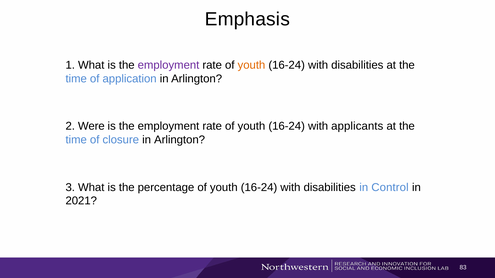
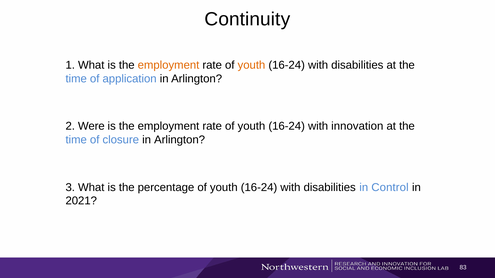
Emphasis: Emphasis -> Continuity
employment at (169, 65) colour: purple -> orange
applicants: applicants -> innovation
